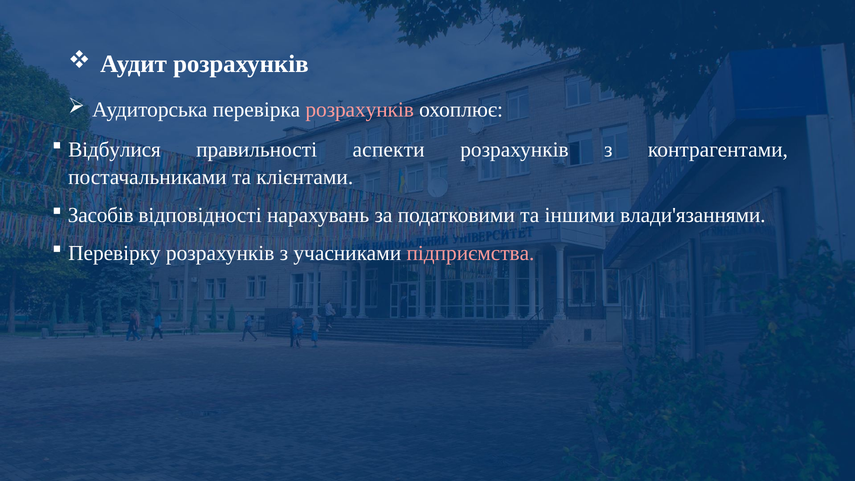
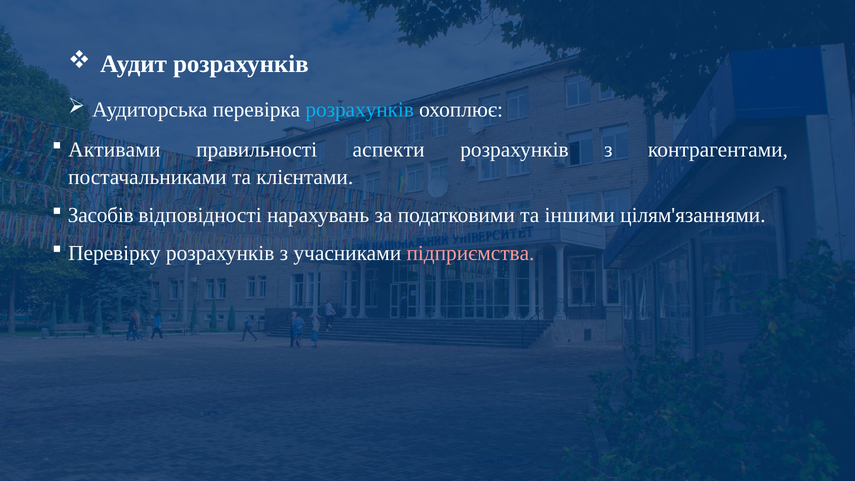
розрахунків at (360, 110) colour: pink -> light blue
Відбулися: Відбулися -> Активами
влади'язаннями: влади'язаннями -> цілям'язаннями
